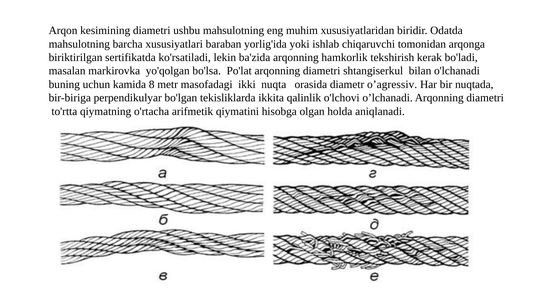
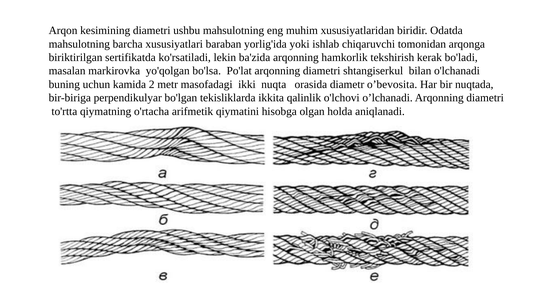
8: 8 -> 2
o’agressiv: o’agressiv -> o’bevosita
